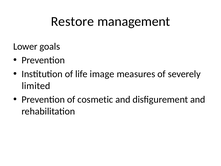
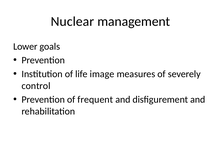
Restore: Restore -> Nuclear
limited: limited -> control
cosmetic: cosmetic -> frequent
